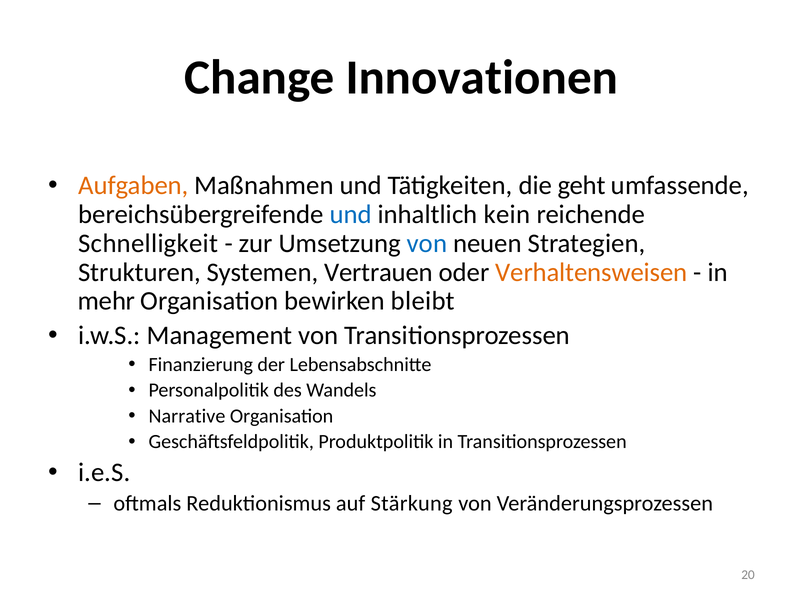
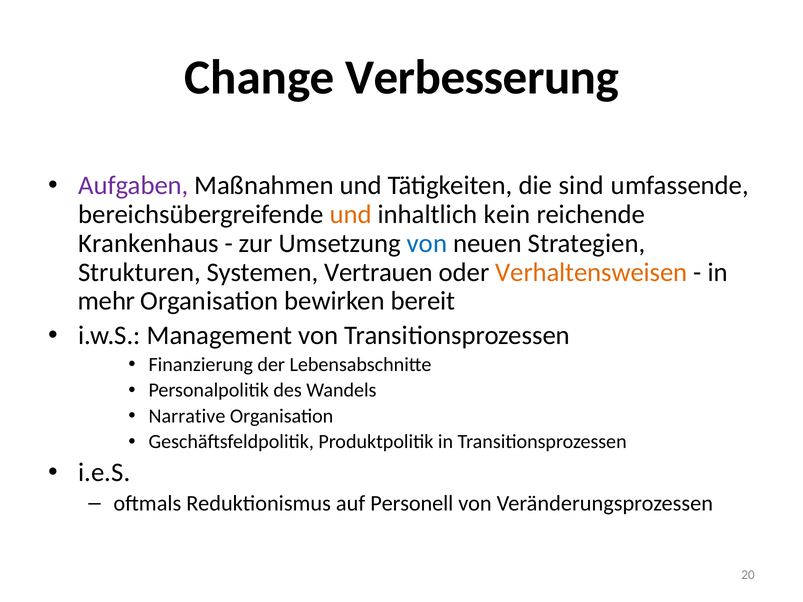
Innovationen: Innovationen -> Verbesserung
Aufgaben colour: orange -> purple
geht: geht -> sind
und at (351, 215) colour: blue -> orange
Schnelligkeit: Schnelligkeit -> Krankenhaus
bleibt: bleibt -> bereit
Stärkung: Stärkung -> Personell
